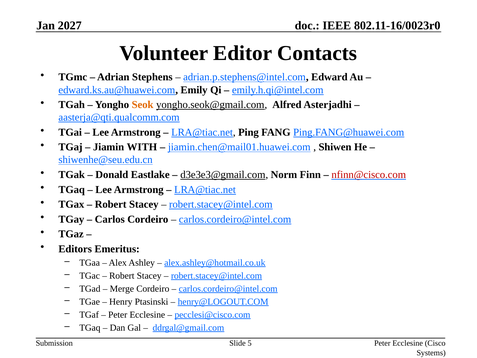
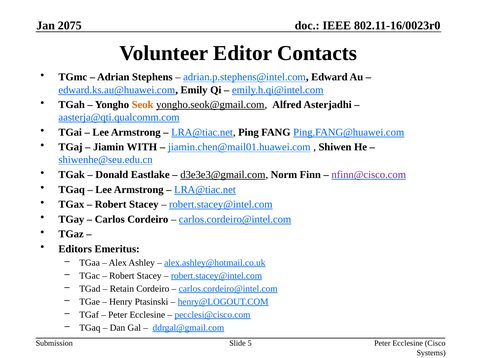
2027: 2027 -> 2075
nfinn@cisco.com colour: red -> purple
Merge: Merge -> Retain
